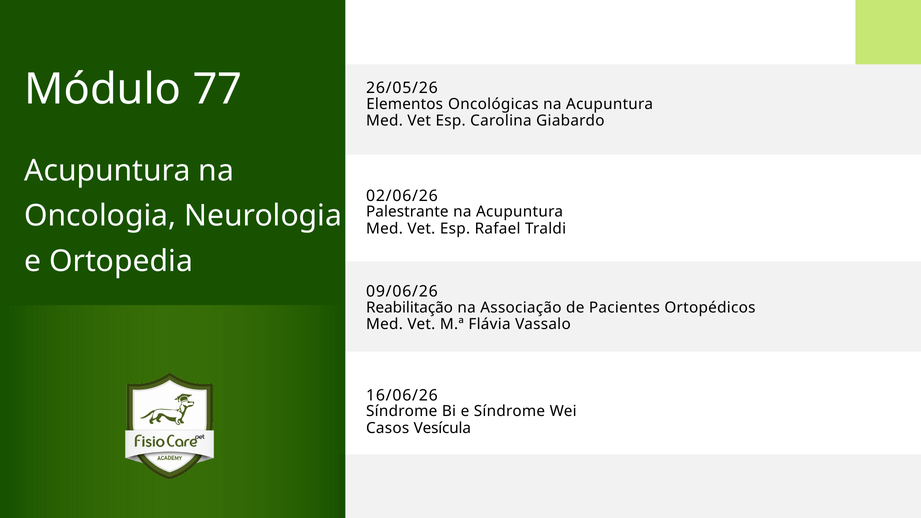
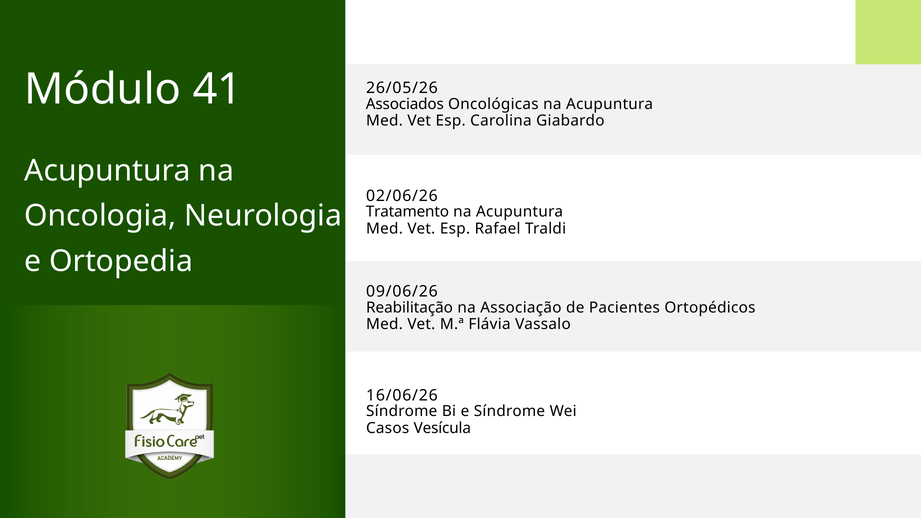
77: 77 -> 41
Elementos: Elementos -> Associados
Palestrante: Palestrante -> Tratamento
